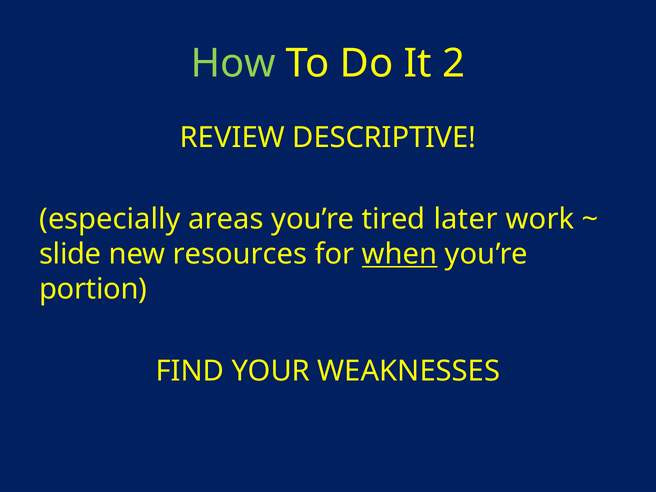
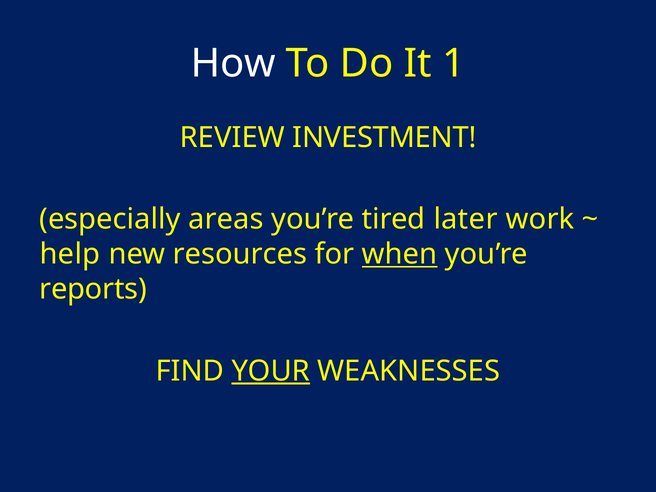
How colour: light green -> white
2: 2 -> 1
DESCRIPTIVE: DESCRIPTIVE -> INVESTMENT
slide: slide -> help
portion: portion -> reports
YOUR underline: none -> present
